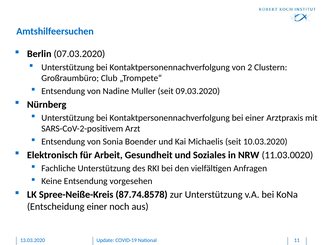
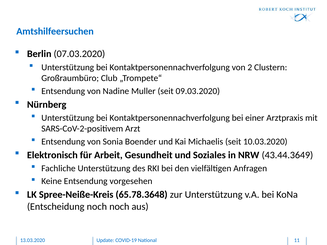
11.03.0020: 11.03.0020 -> 43.44.3649
87.74.8578: 87.74.8578 -> 65.78.3648
Entscheidung einer: einer -> noch
